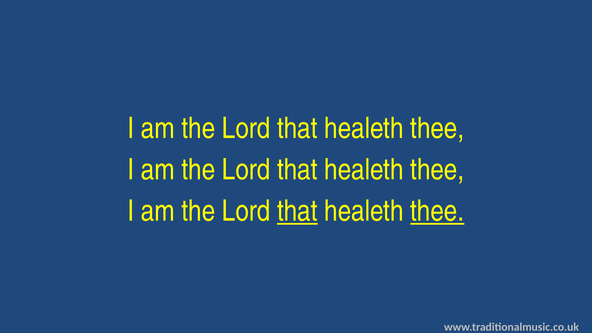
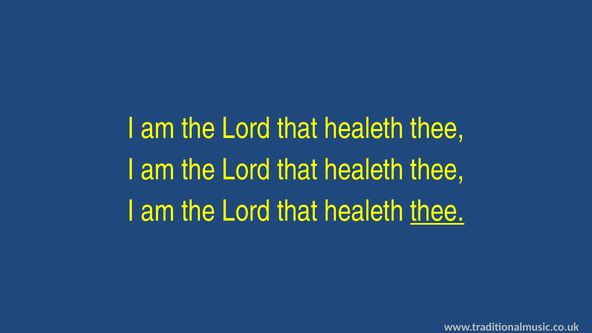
that at (297, 211) underline: present -> none
